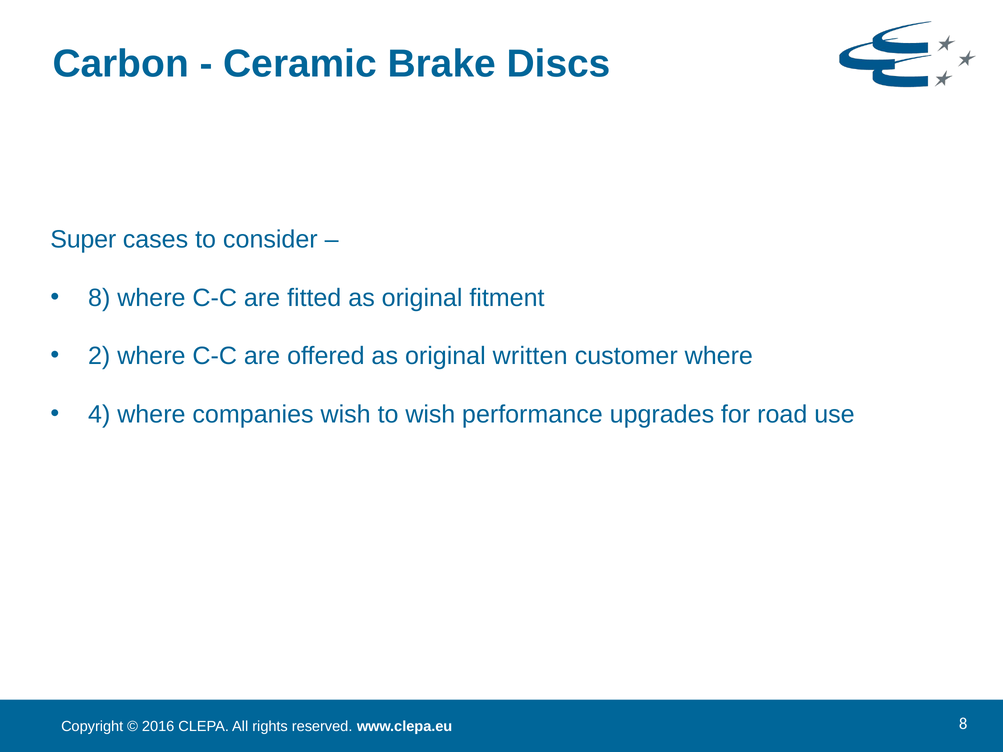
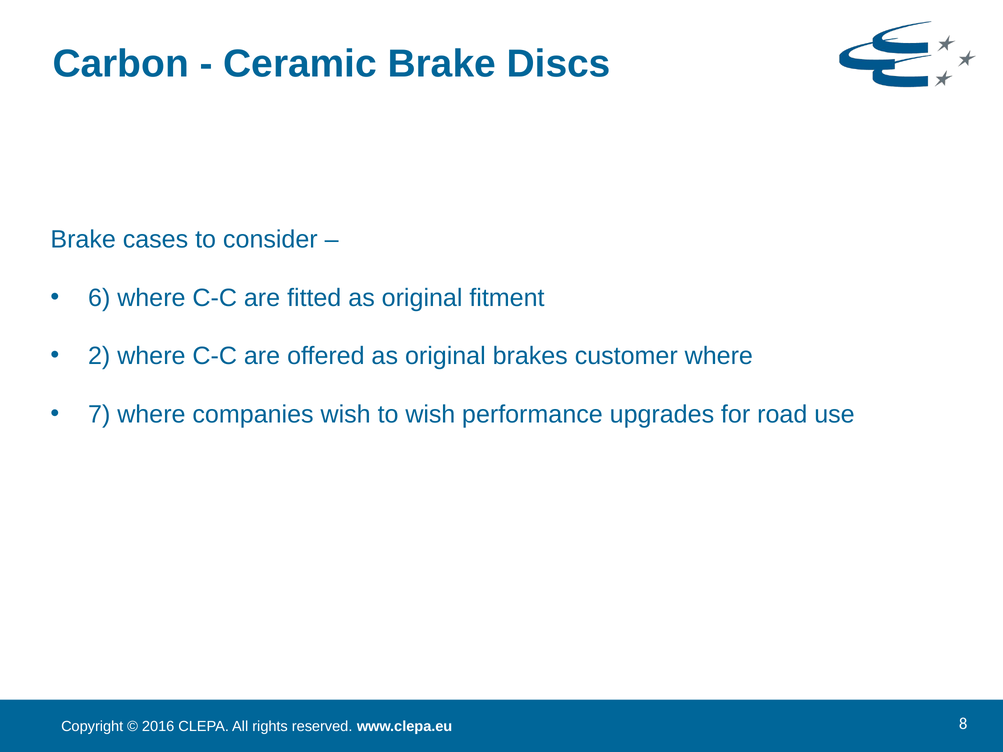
Super at (83, 240): Super -> Brake
8 at (99, 298): 8 -> 6
written: written -> brakes
4: 4 -> 7
